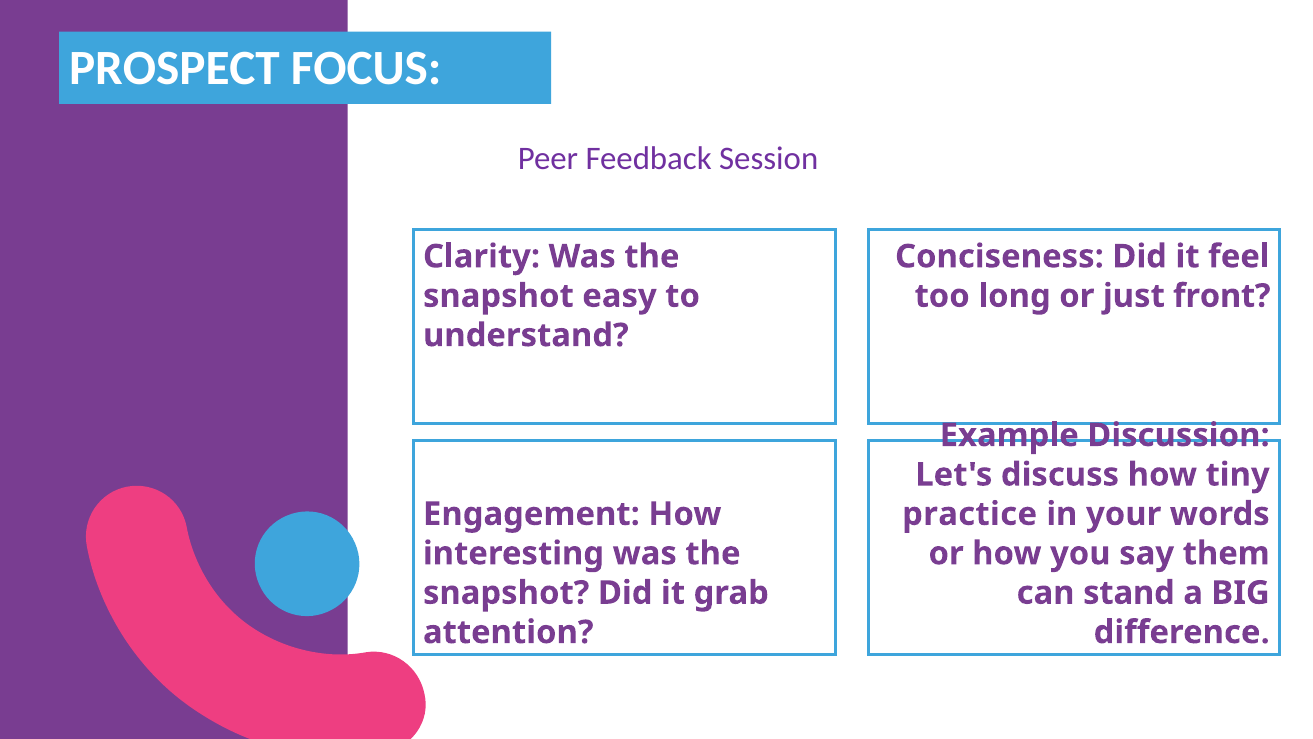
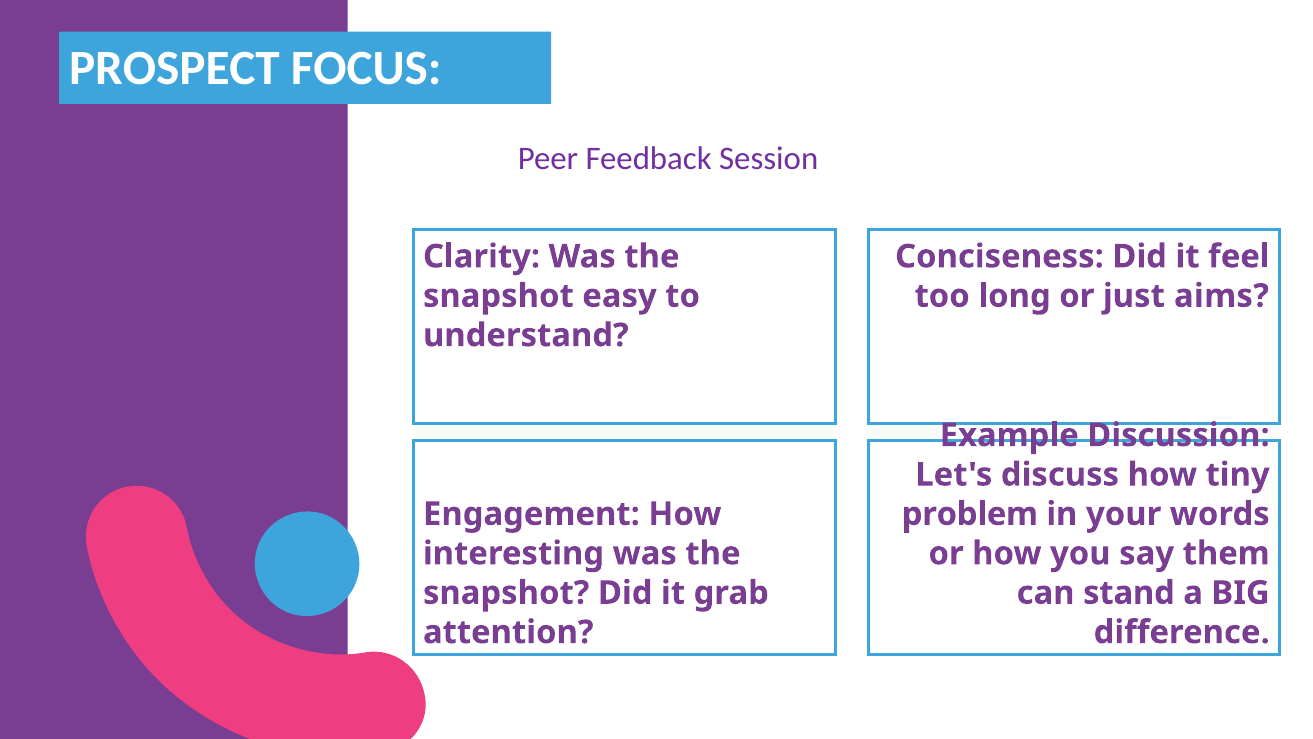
front: front -> aims
practice: practice -> problem
